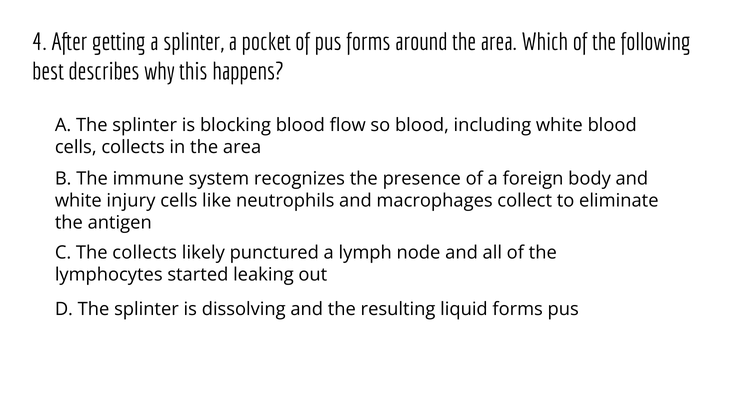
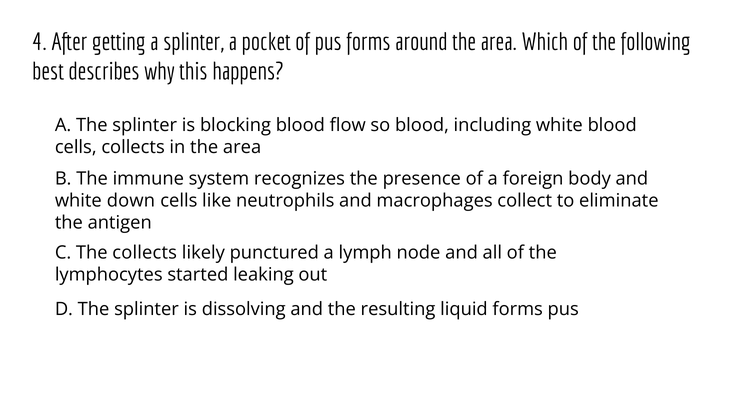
injury: injury -> down
